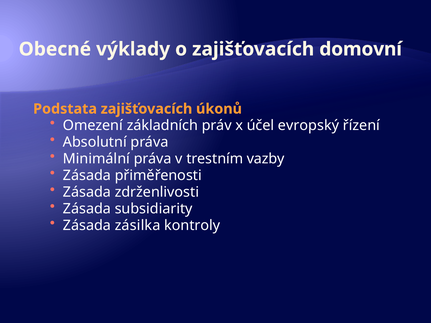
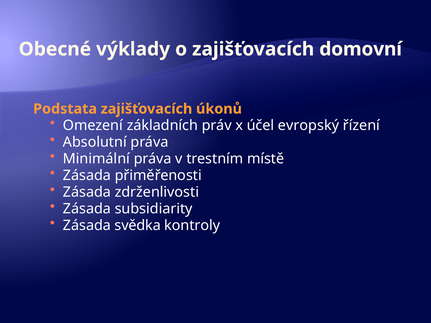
vazby: vazby -> místě
zásilka: zásilka -> svědka
